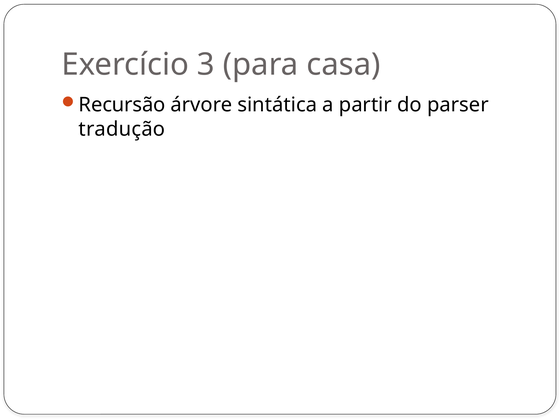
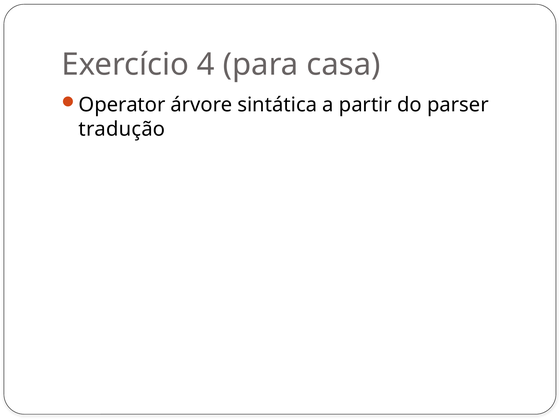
3: 3 -> 4
Recursão: Recursão -> Operator
